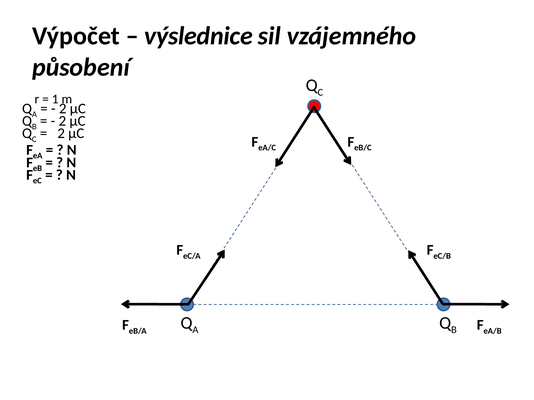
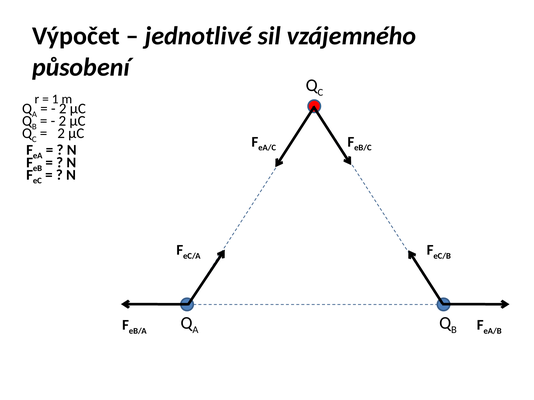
výslednice: výslednice -> jednotlivé
